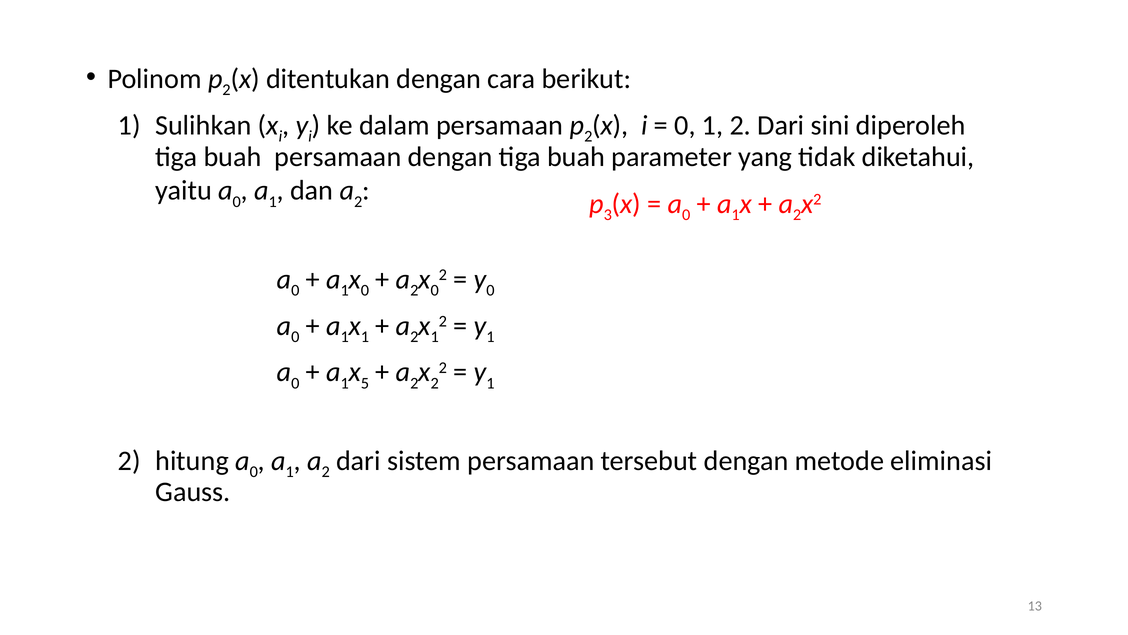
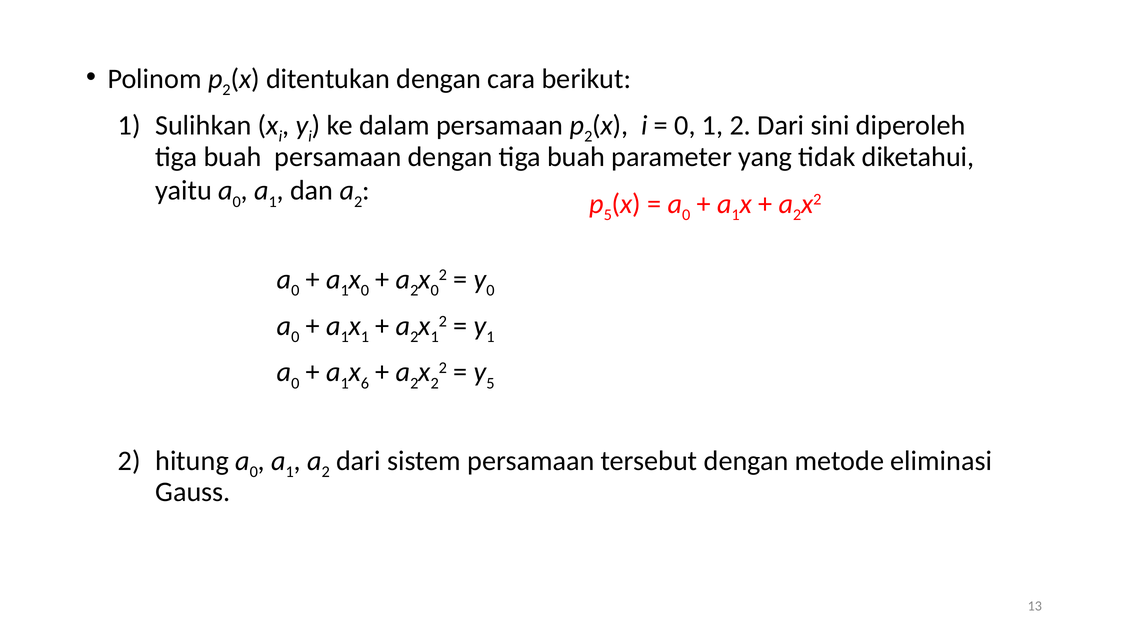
3 at (608, 215): 3 -> 5
5: 5 -> 6
1 at (490, 383): 1 -> 5
